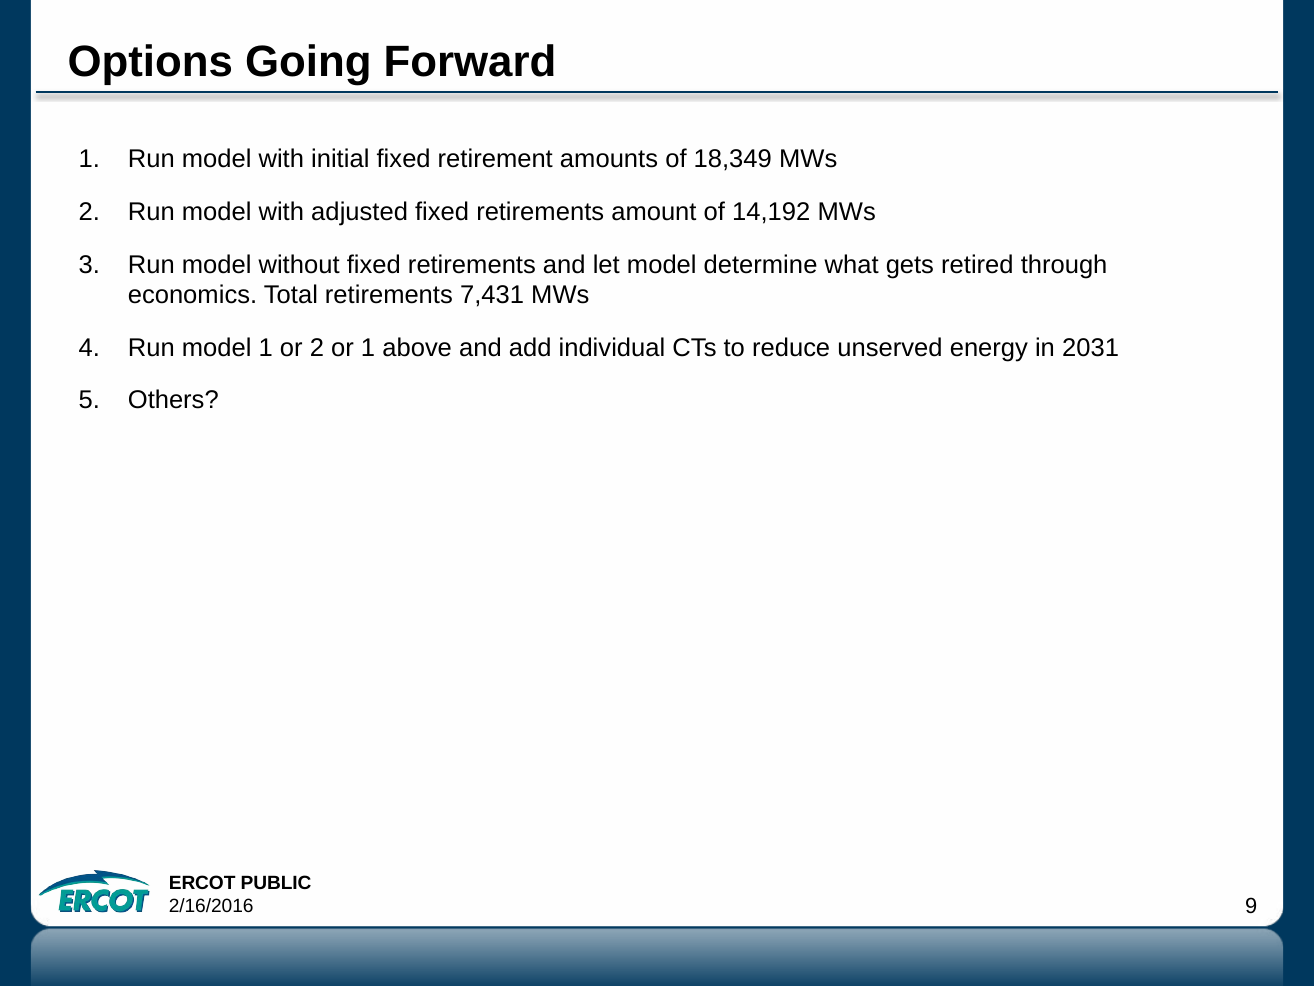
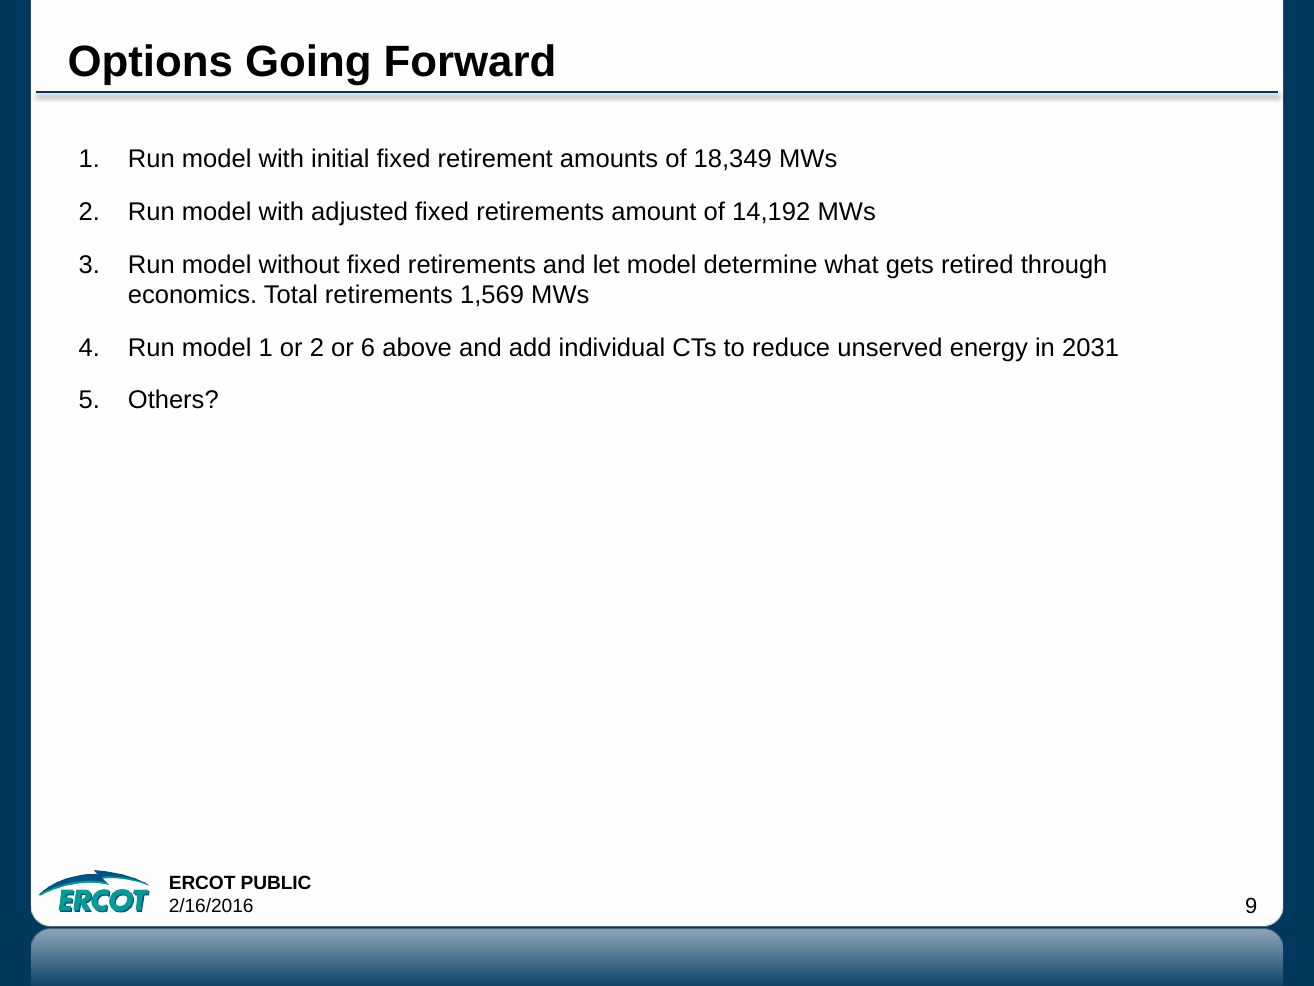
7,431: 7,431 -> 1,569
or 1: 1 -> 6
